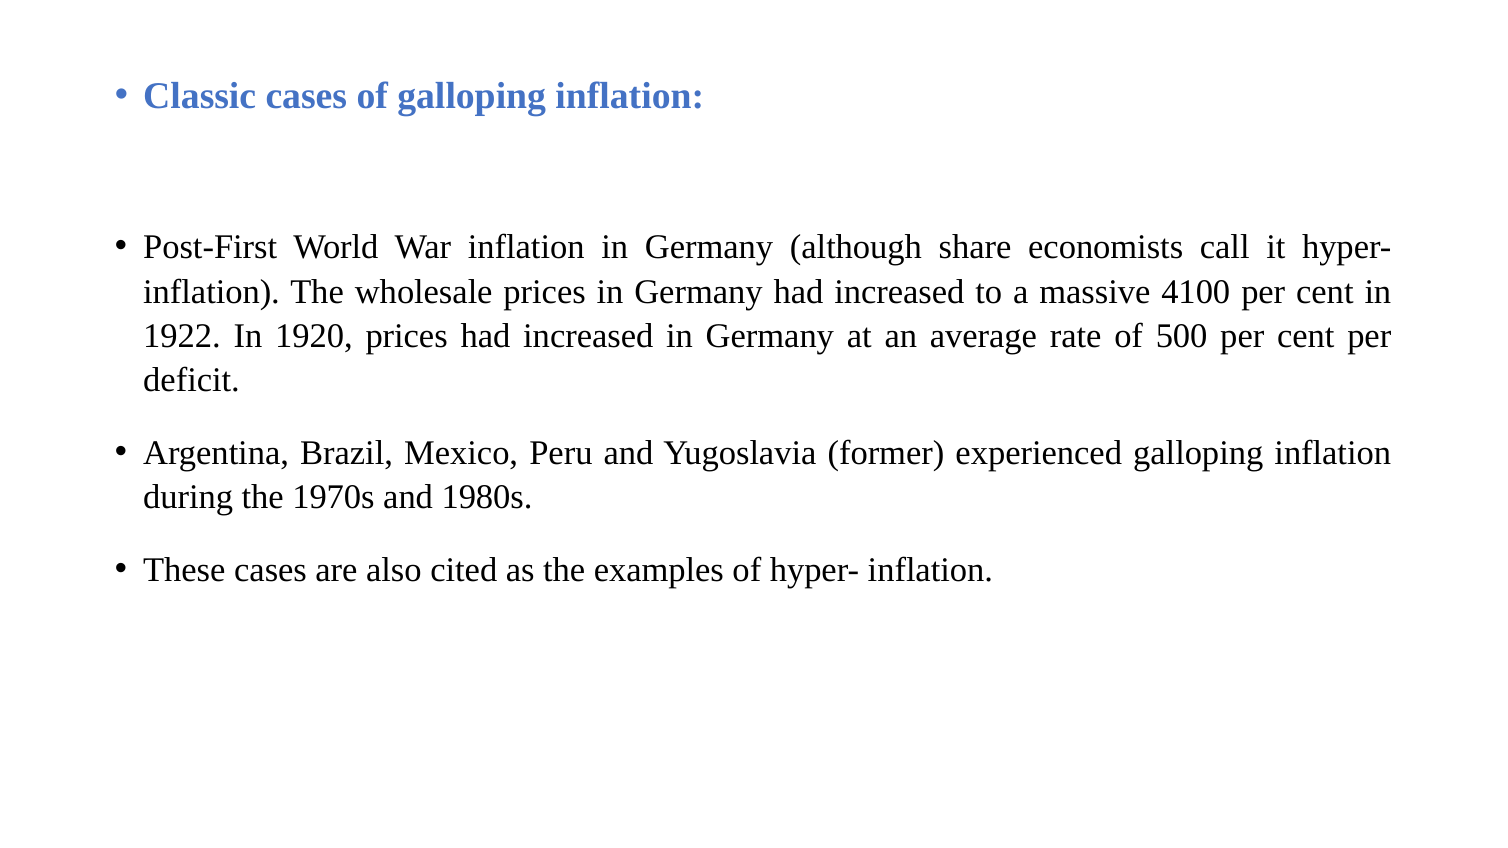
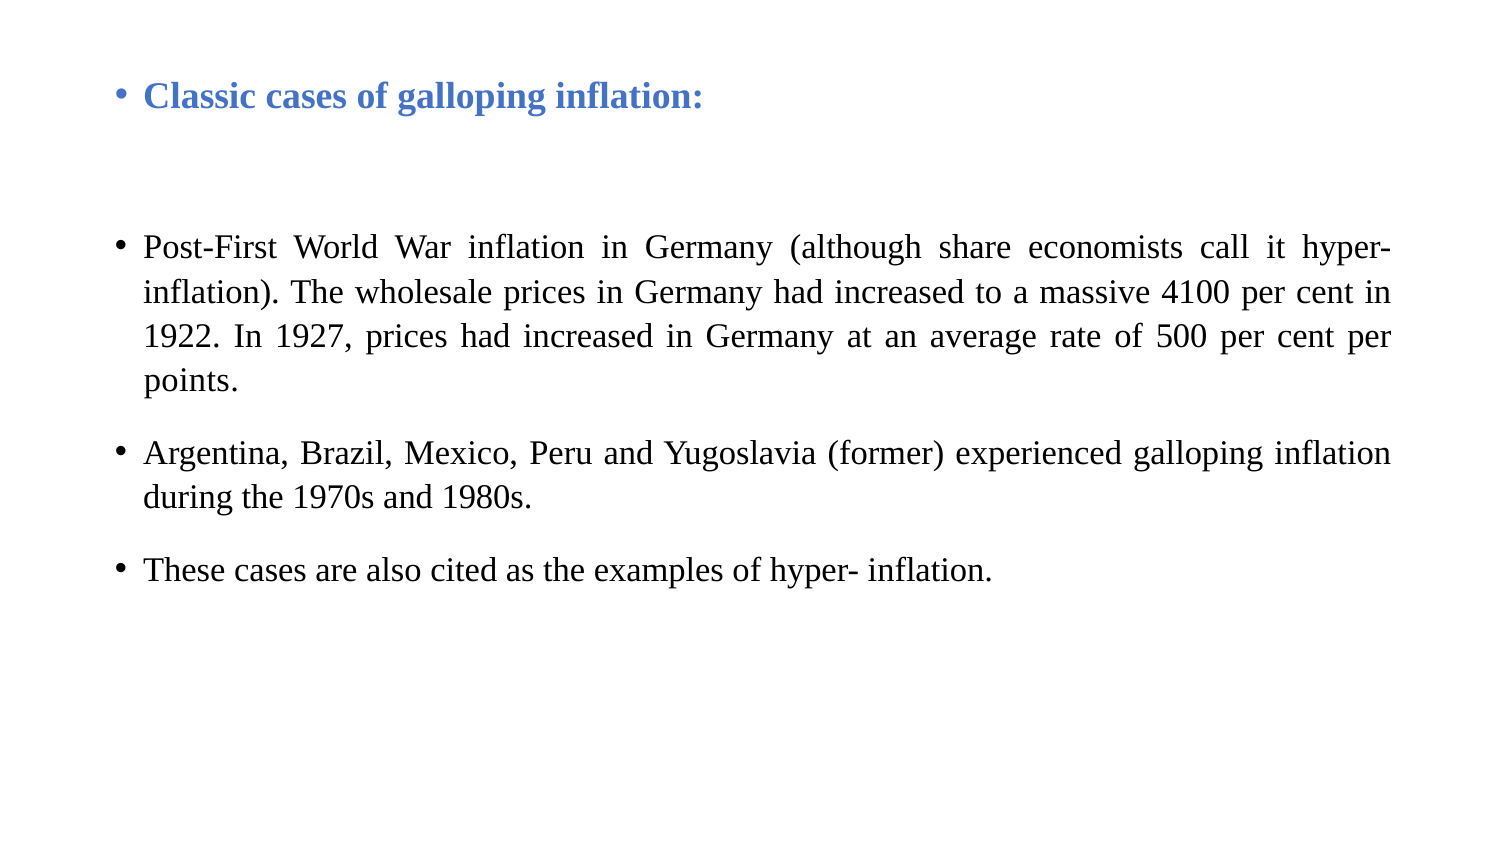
1920: 1920 -> 1927
deficit: deficit -> points
